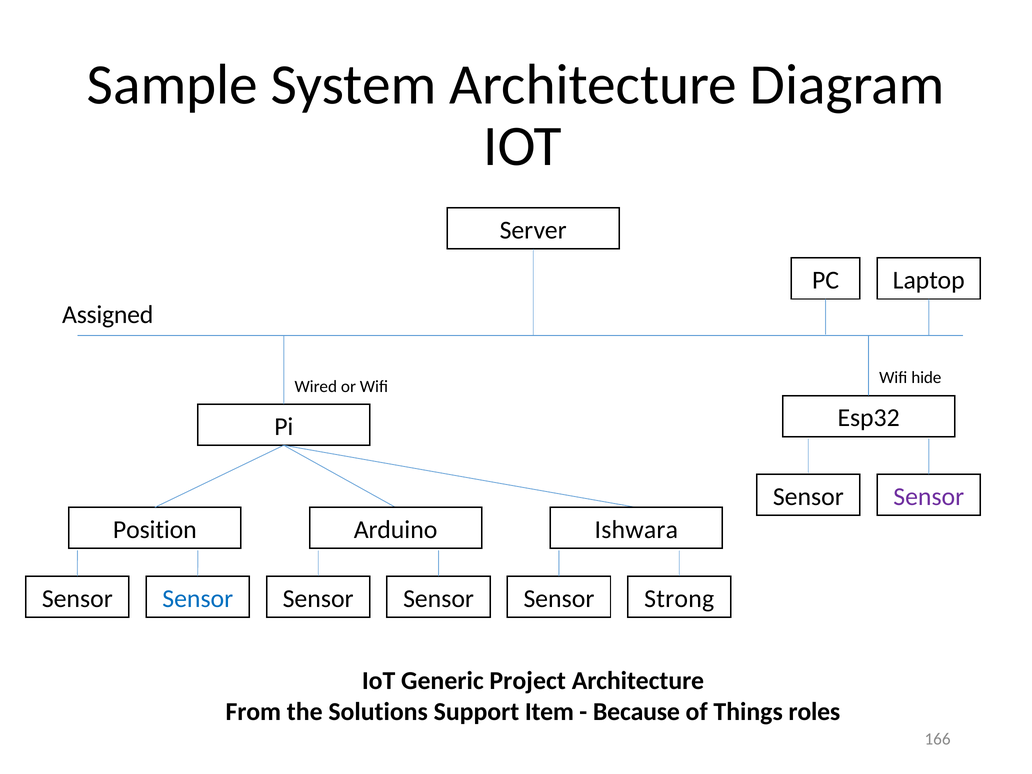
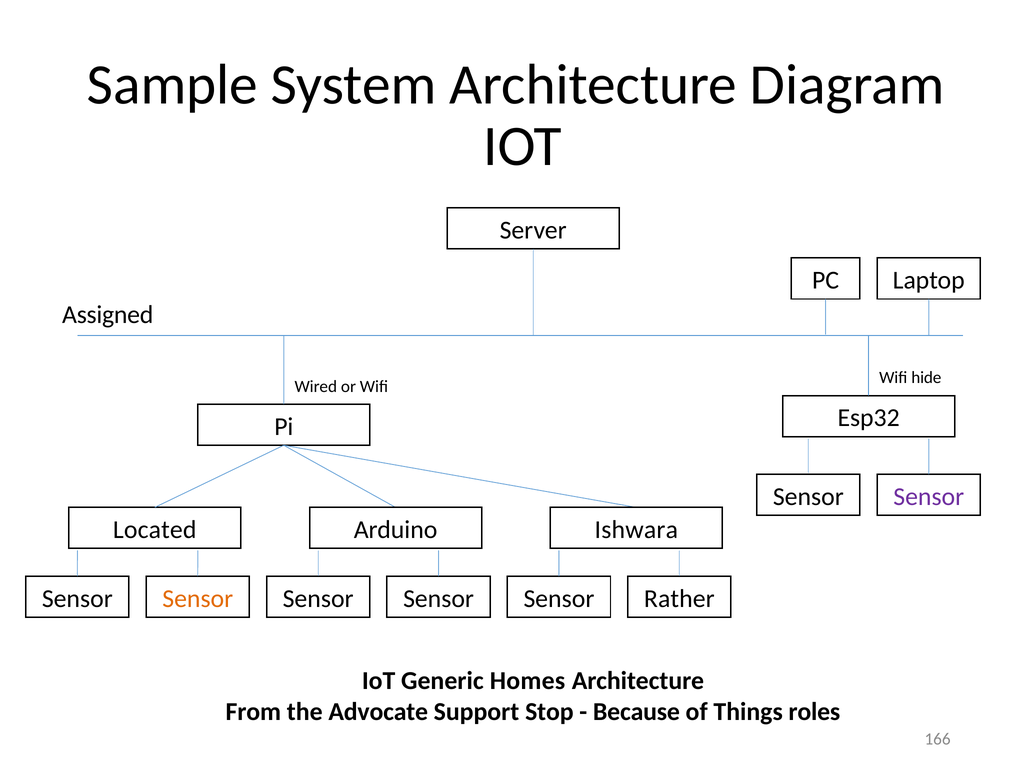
Position: Position -> Located
Sensor at (198, 599) colour: blue -> orange
Strong: Strong -> Rather
Project: Project -> Homes
Solutions: Solutions -> Advocate
Item: Item -> Stop
